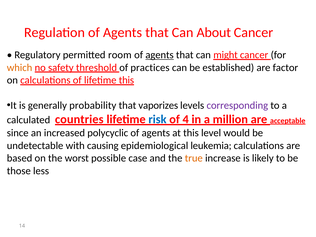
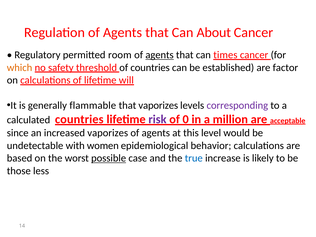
might: might -> times
of practices: practices -> countries
lifetime this: this -> will
probability: probability -> flammable
risk colour: blue -> purple
4: 4 -> 0
increased polycyclic: polycyclic -> vaporizes
causing: causing -> women
leukemia: leukemia -> behavior
possible underline: none -> present
true colour: orange -> blue
